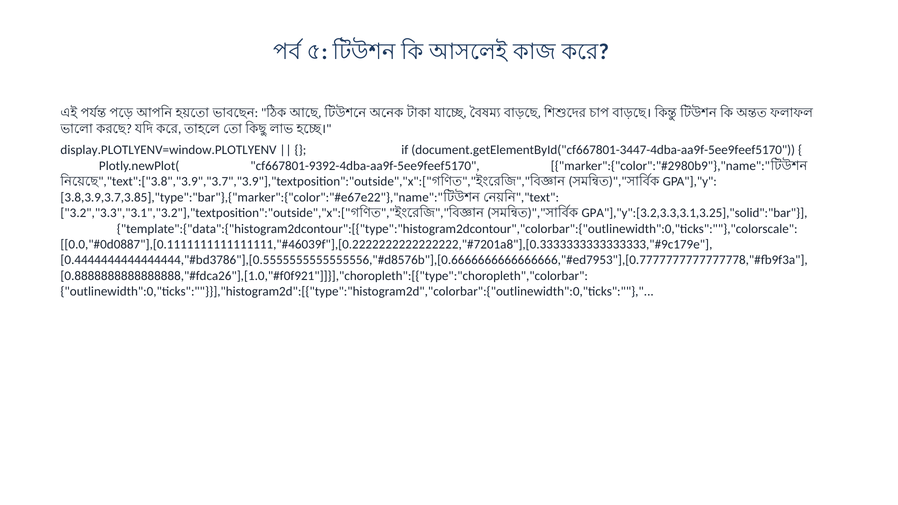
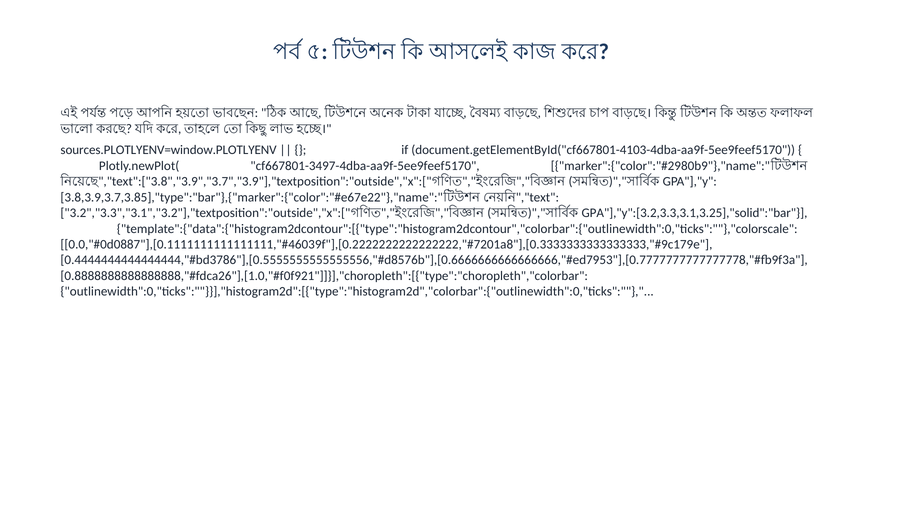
display.PLOTLYENV=window.PLOTLYENV: display.PLOTLYENV=window.PLOTLYENV -> sources.PLOTLYENV=window.PLOTLYENV
document.getElementById("cf667801-3447-4dba-aa9f-5ee9feef5170: document.getElementById("cf667801-3447-4dba-aa9f-5ee9feef5170 -> document.getElementById("cf667801-4103-4dba-aa9f-5ee9feef5170
cf667801-9392-4dba-aa9f-5ee9feef5170: cf667801-9392-4dba-aa9f-5ee9feef5170 -> cf667801-3497-4dba-aa9f-5ee9feef5170
